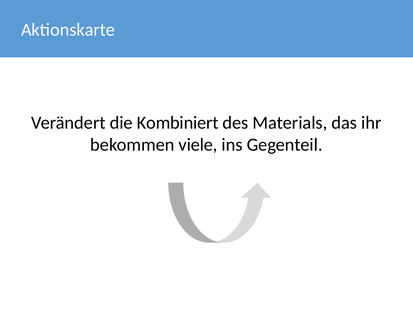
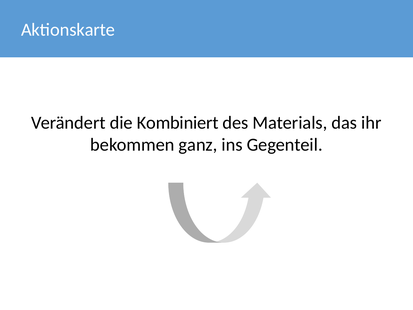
viele: viele -> ganz
